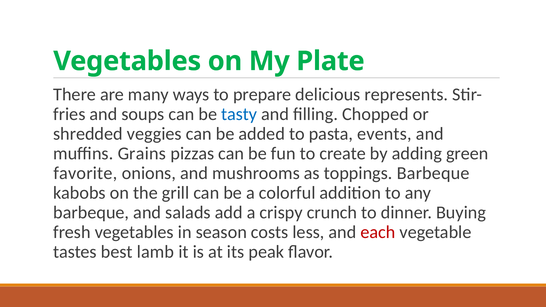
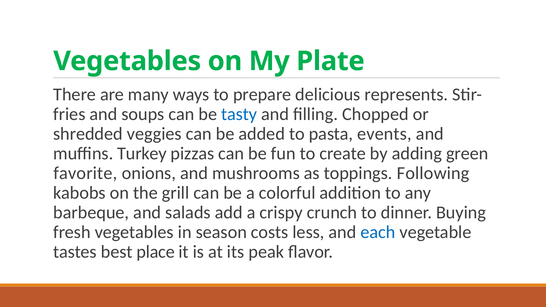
Grains: Grains -> Turkey
toppings Barbeque: Barbeque -> Following
each colour: red -> blue
lamb: lamb -> place
